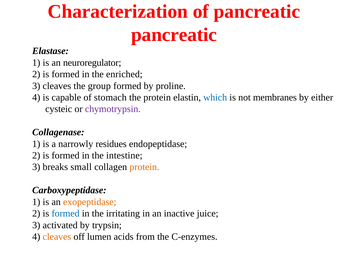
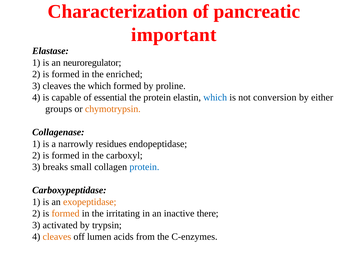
pancreatic at (174, 35): pancreatic -> important
the group: group -> which
stomach: stomach -> essential
membranes: membranes -> conversion
cysteic: cysteic -> groups
chymotrypsin colour: purple -> orange
intestine: intestine -> carboxyl
protein at (144, 167) colour: orange -> blue
formed at (66, 213) colour: blue -> orange
juice: juice -> there
